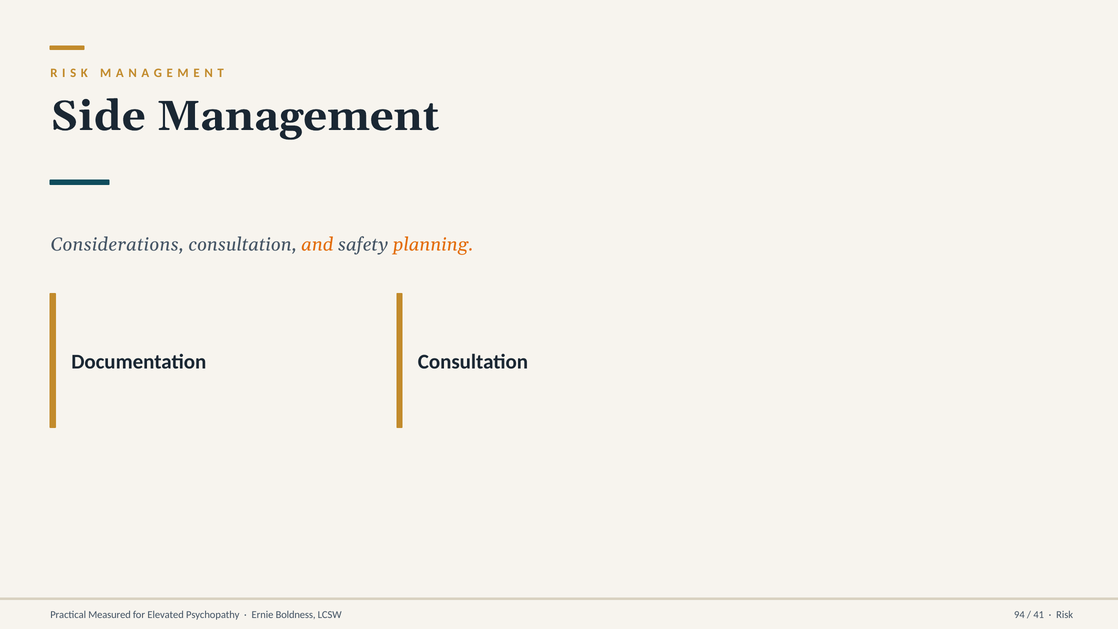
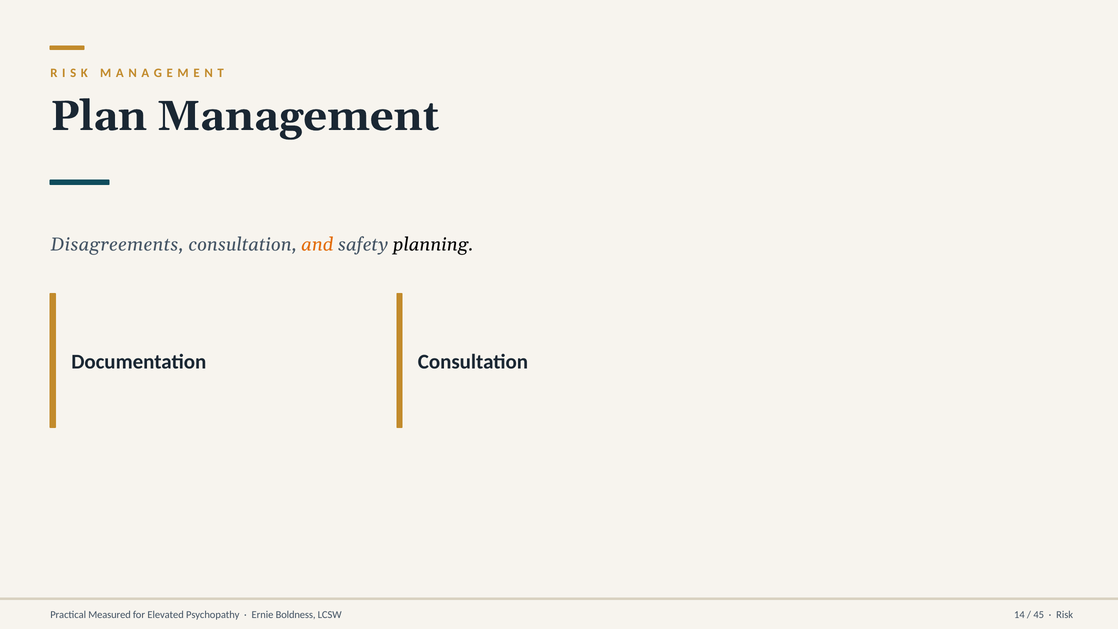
Side: Side -> Plan
Considerations: Considerations -> Disagreements
planning colour: orange -> black
94: 94 -> 14
41: 41 -> 45
